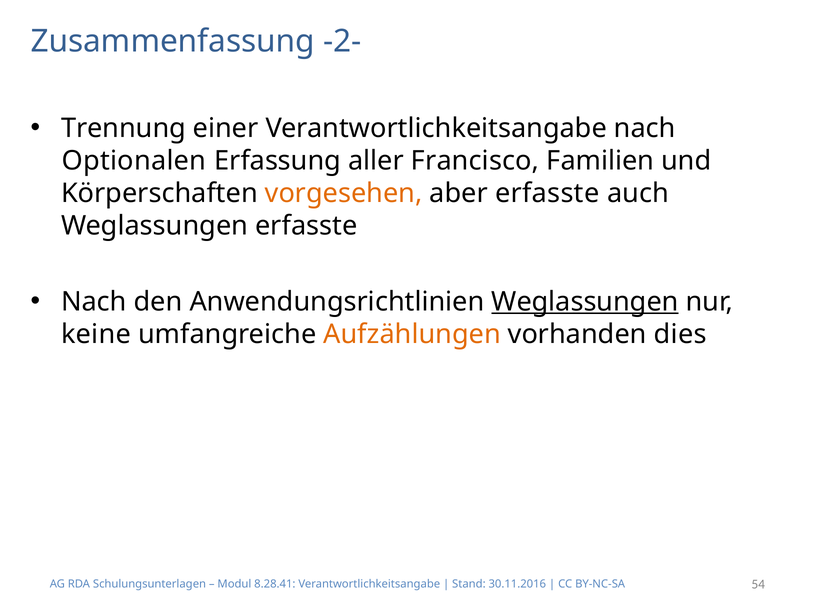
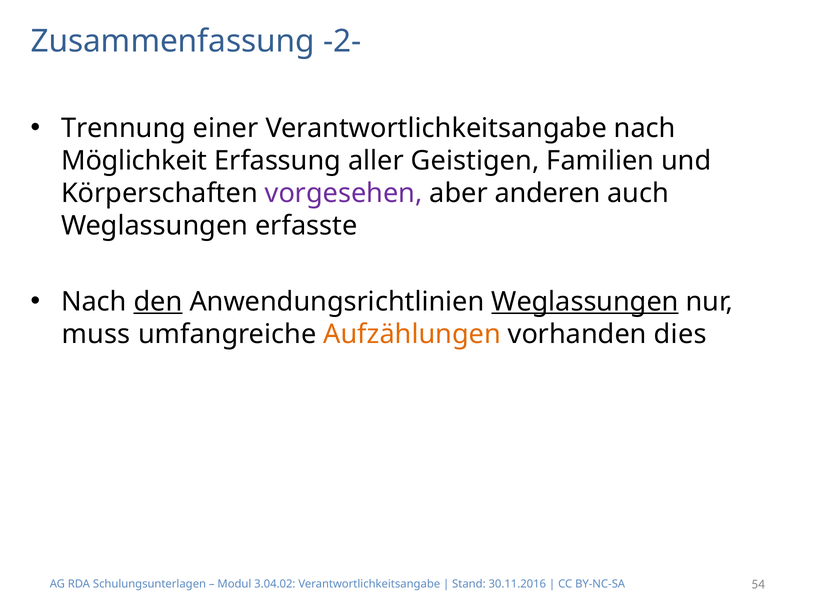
Optionalen: Optionalen -> Möglichkeit
Francisco: Francisco -> Geistigen
vorgesehen colour: orange -> purple
aber erfasste: erfasste -> anderen
den underline: none -> present
keine: keine -> muss
8.28.41: 8.28.41 -> 3.04.02
